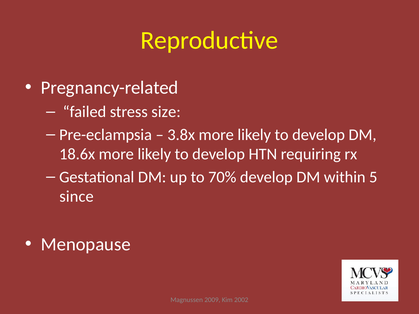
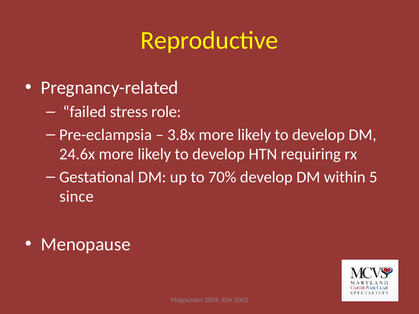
size: size -> role
18.6x: 18.6x -> 24.6x
